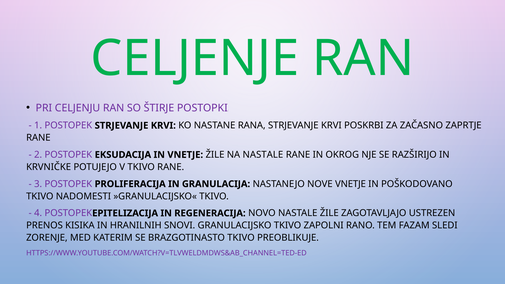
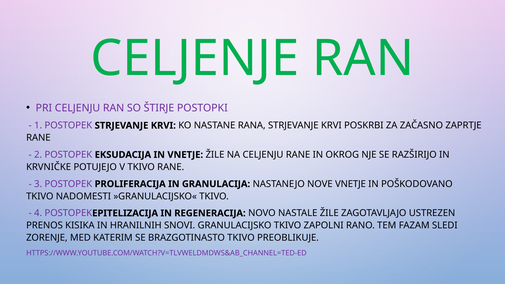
NA NASTALE: NASTALE -> CELJENJU
